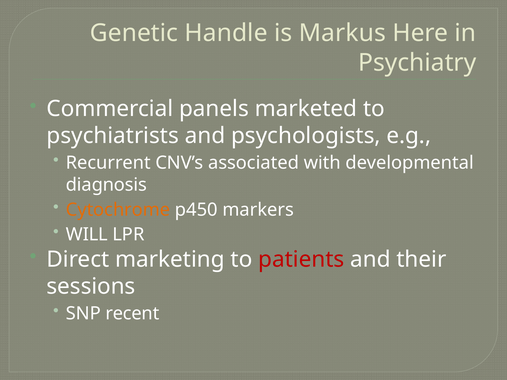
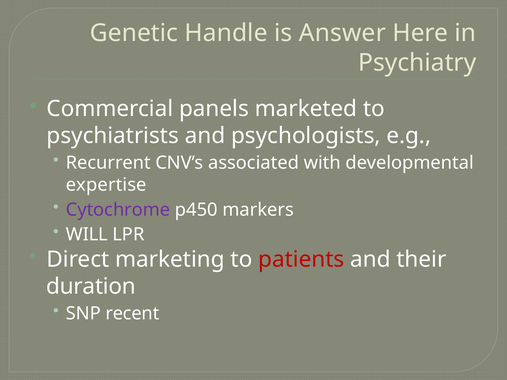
Markus: Markus -> Answer
diagnosis: diagnosis -> expertise
Cytochrome colour: orange -> purple
sessions: sessions -> duration
